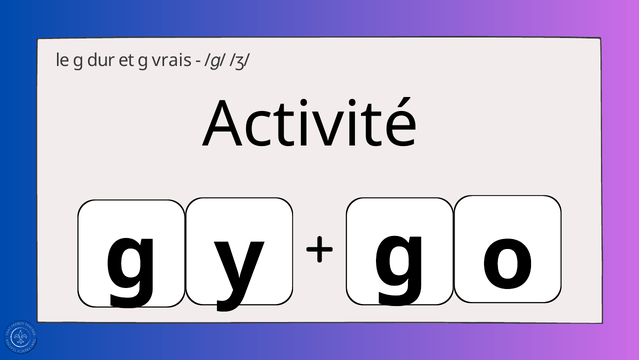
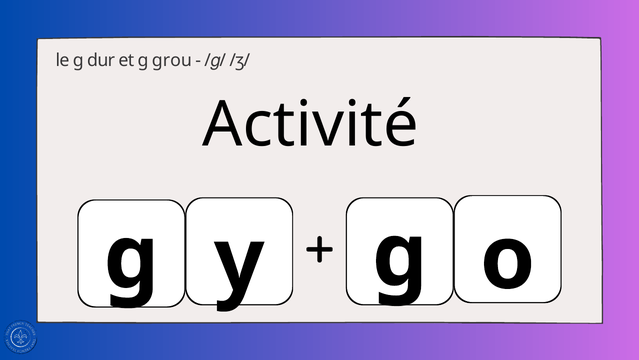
vrais: vrais -> grou
